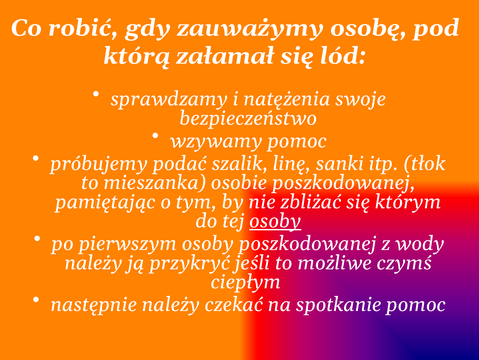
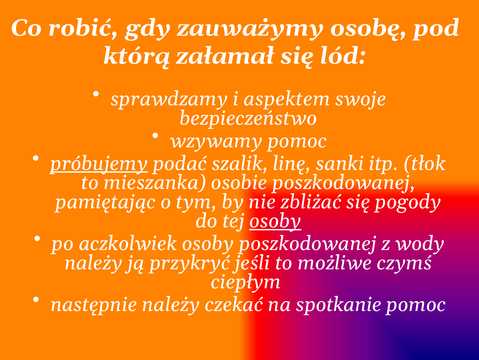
natężenia: natężenia -> aspektem
próbujemy underline: none -> present
którym: którym -> pogody
pierwszym: pierwszym -> aczkolwiek
